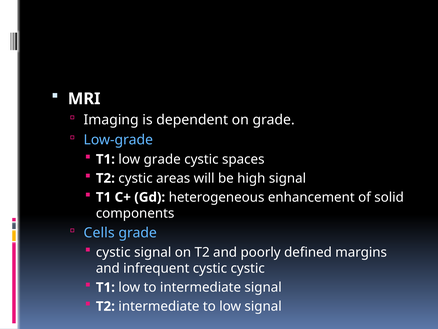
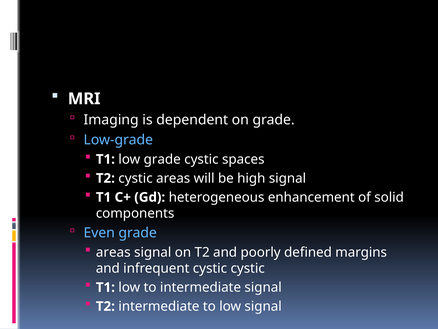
Cells: Cells -> Even
cystic at (113, 252): cystic -> areas
